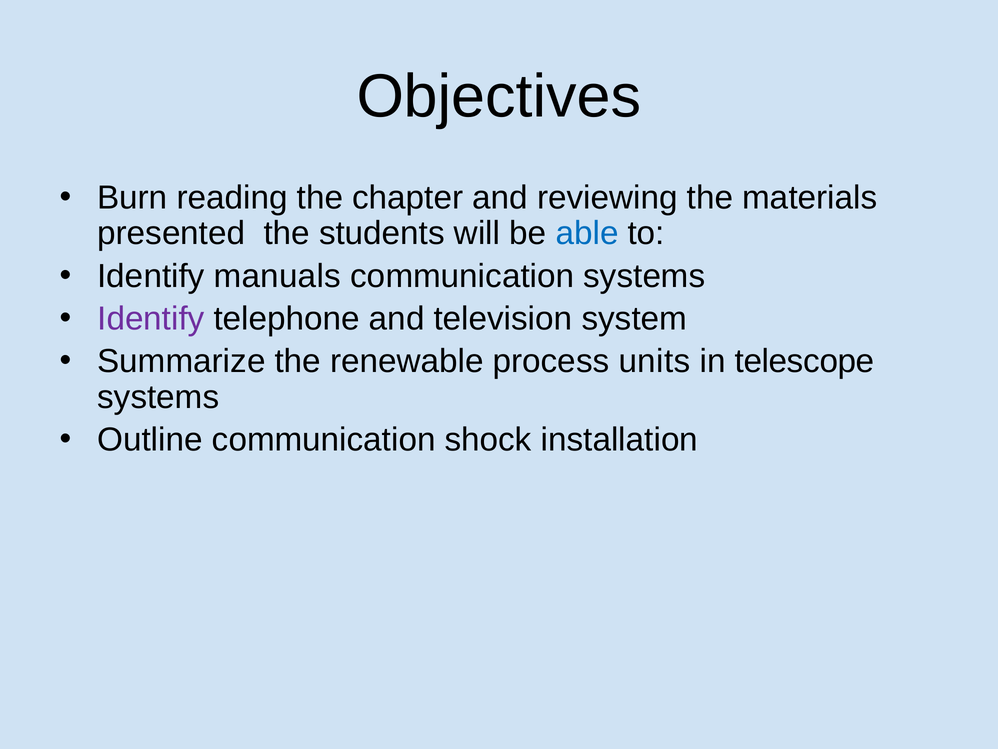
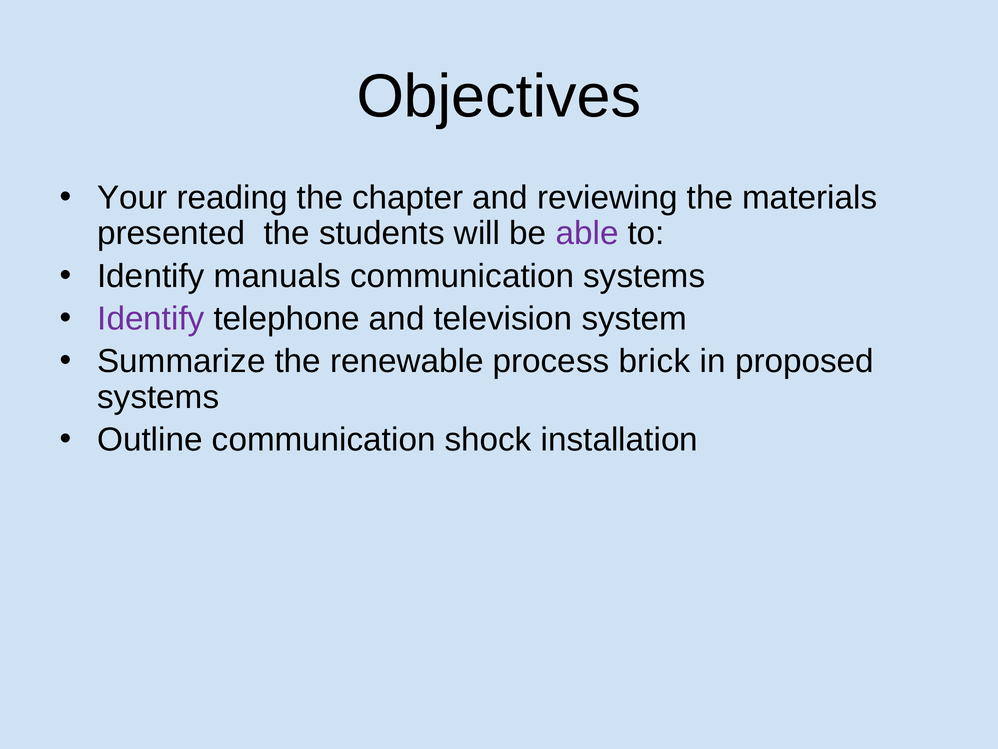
Burn: Burn -> Your
able colour: blue -> purple
units: units -> brick
telescope: telescope -> proposed
